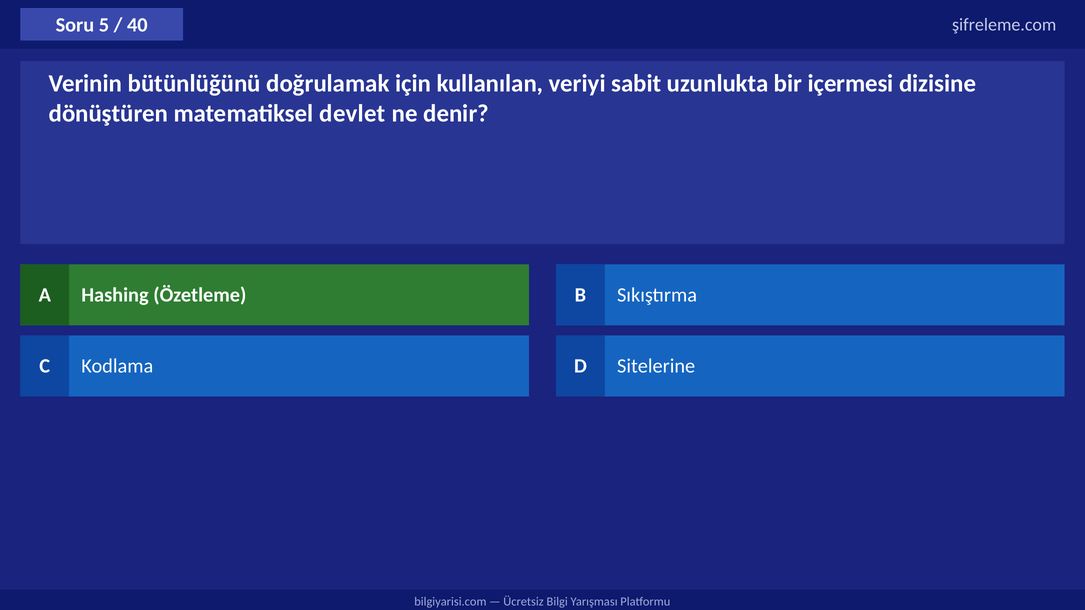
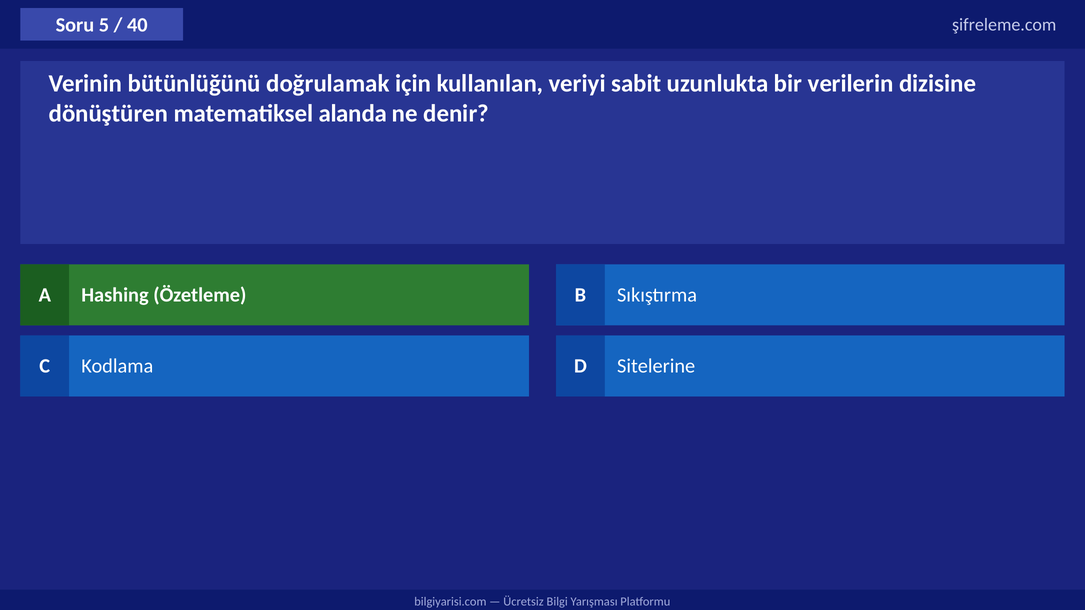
içermesi: içermesi -> verilerin
devlet: devlet -> alanda
